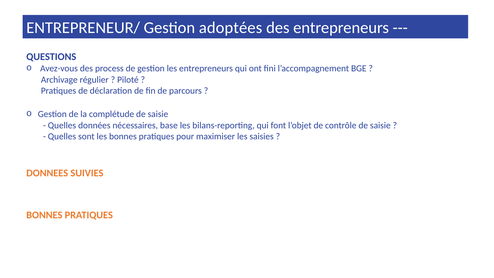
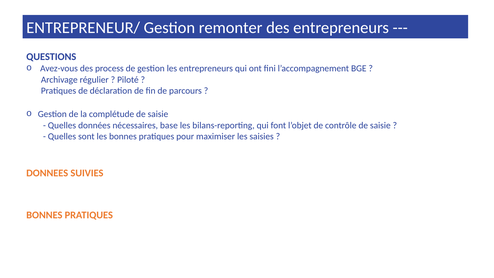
adoptées: adoptées -> remonter
